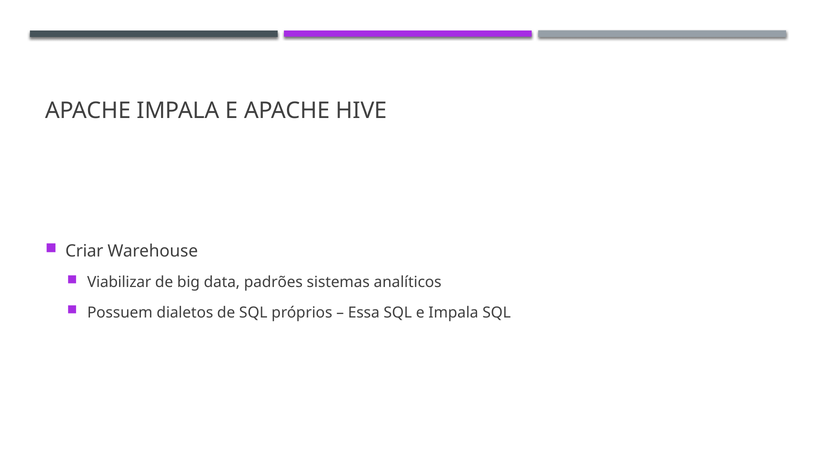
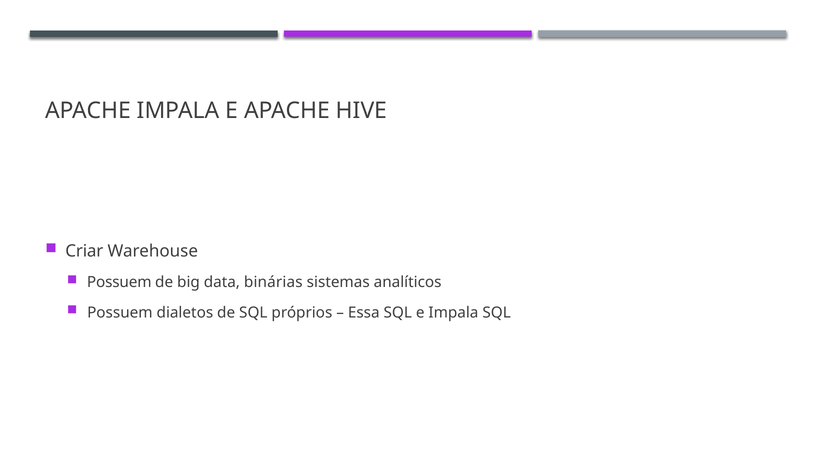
Viabilizar at (119, 282): Viabilizar -> Possuem
padrões: padrões -> binárias
